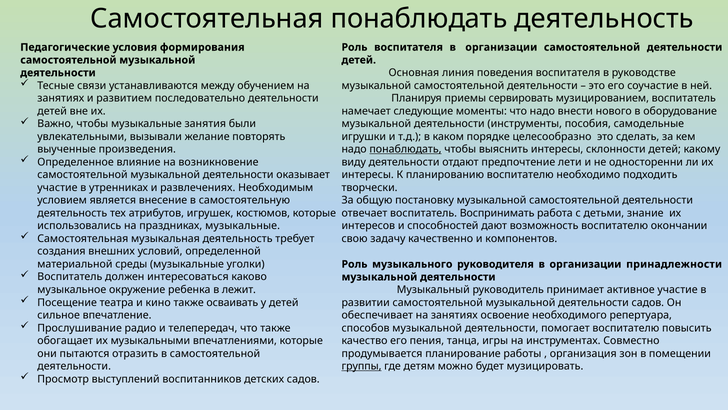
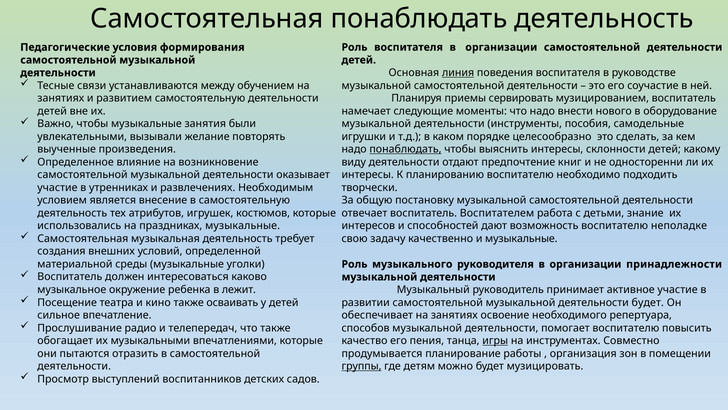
линия underline: none -> present
развитием последовательно: последовательно -> самостоятельную
лети: лети -> книг
Воспринимать: Воспринимать -> Воспитателем
окончании: окончании -> неполадке
и компонентов: компонентов -> музыкальные
деятельности садов: садов -> будет
игры underline: none -> present
